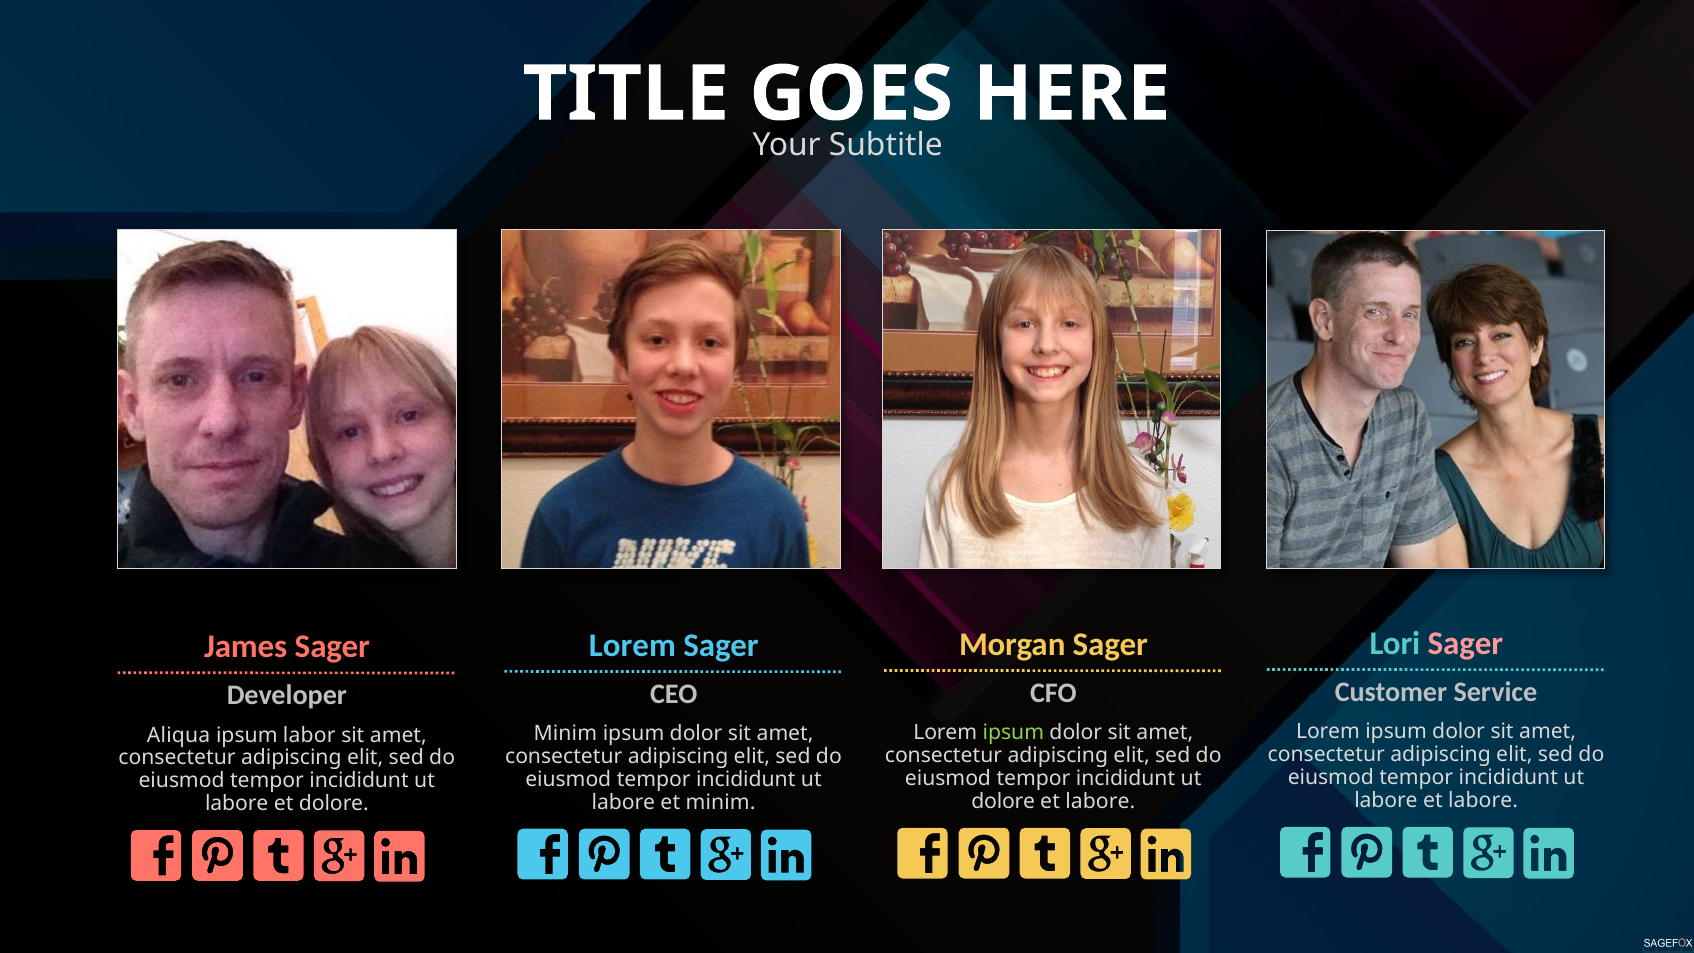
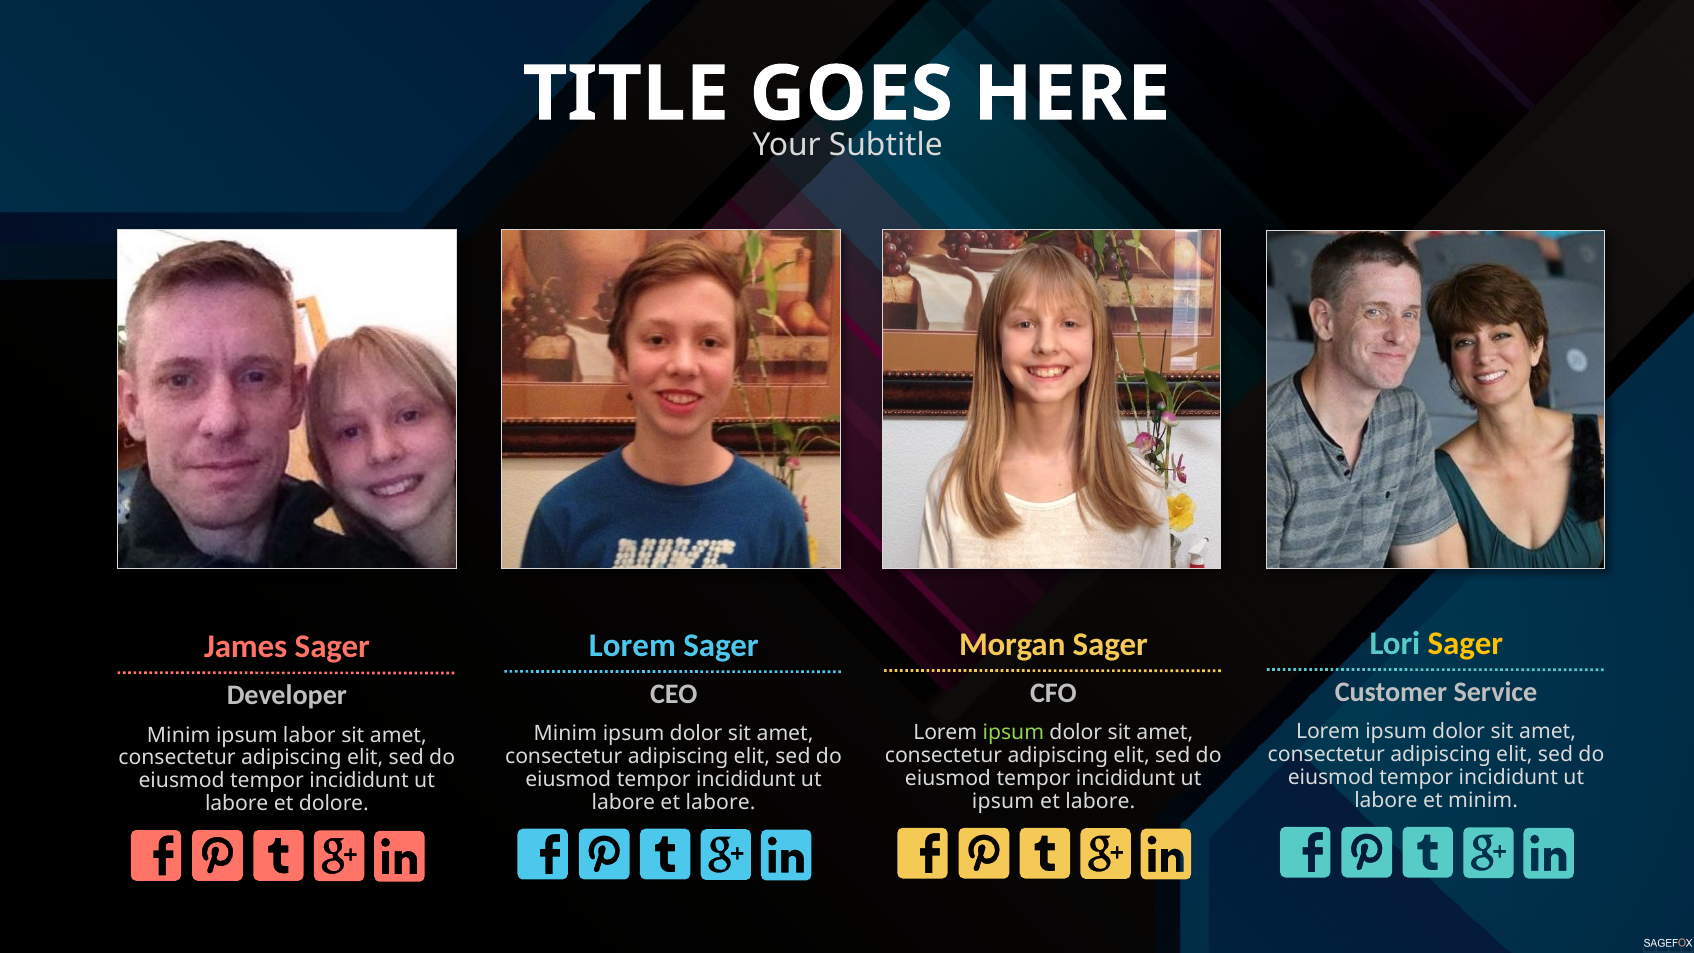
Sager at (1465, 643) colour: pink -> yellow
Aliqua at (179, 735): Aliqua -> Minim
labore et labore: labore -> minim
dolore at (1003, 801): dolore -> ipsum
labore et minim: minim -> labore
